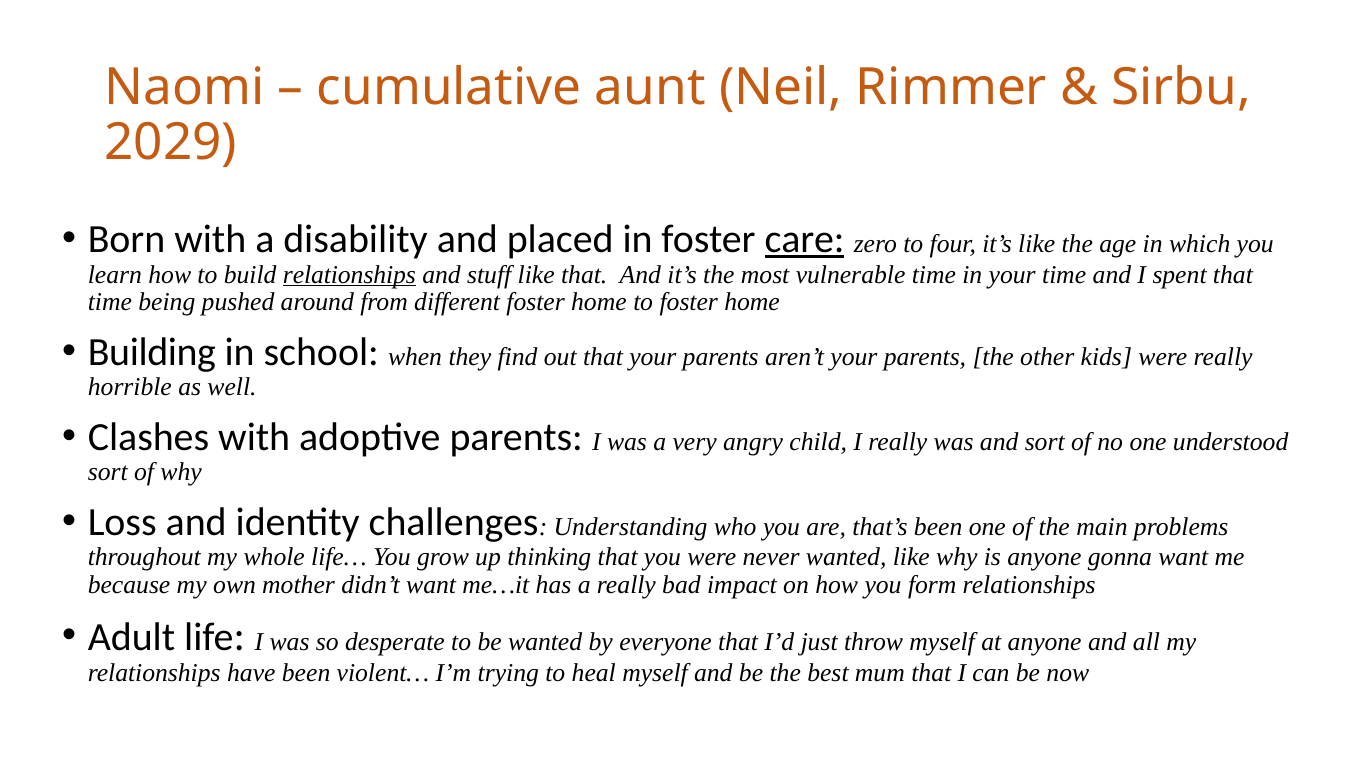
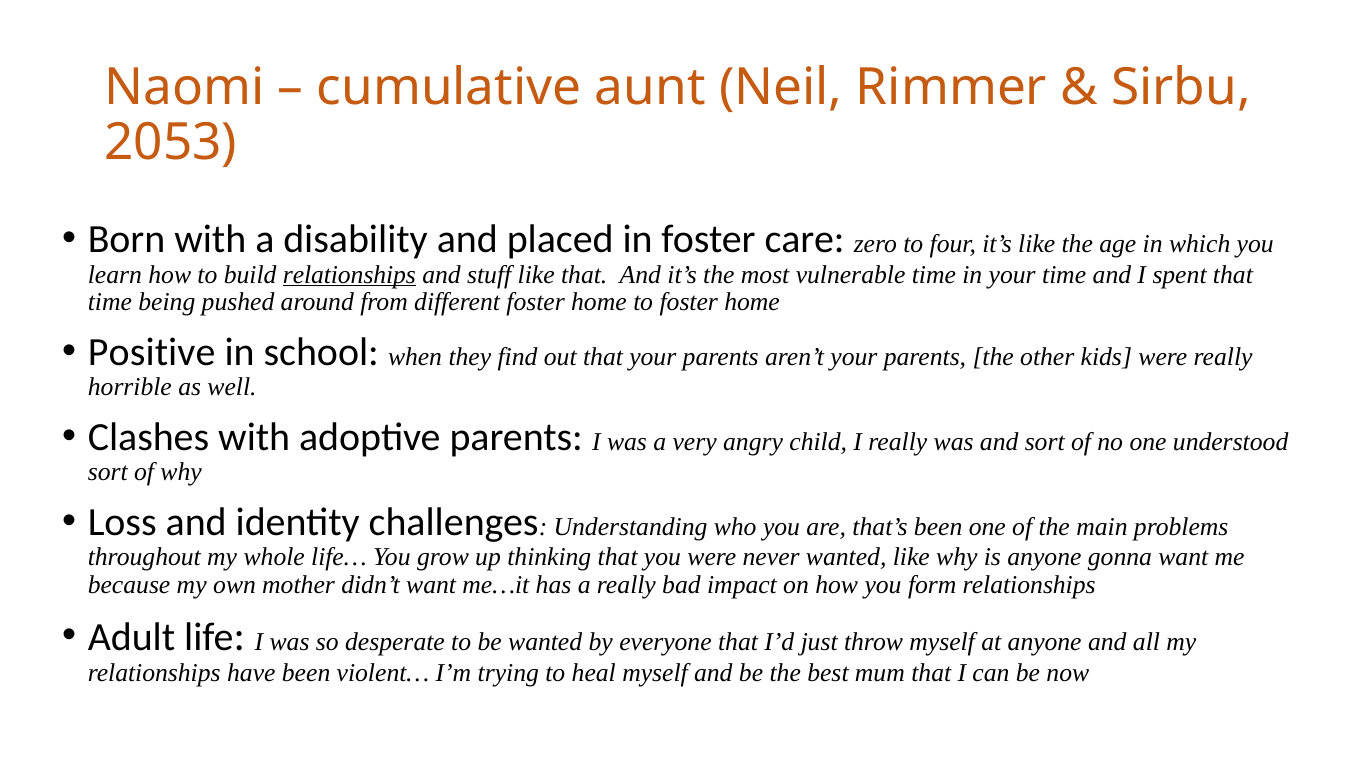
2029: 2029 -> 2053
care underline: present -> none
Building: Building -> Positive
